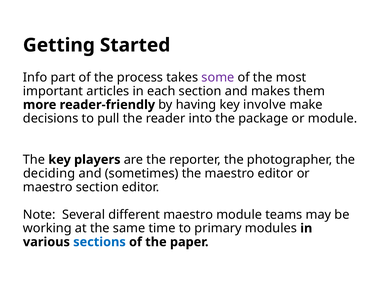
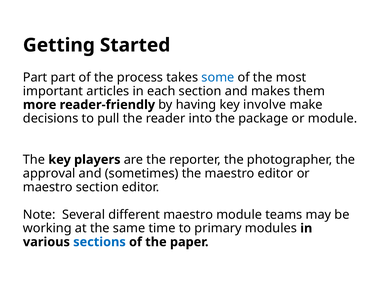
Info at (35, 77): Info -> Part
some colour: purple -> blue
deciding: deciding -> approval
